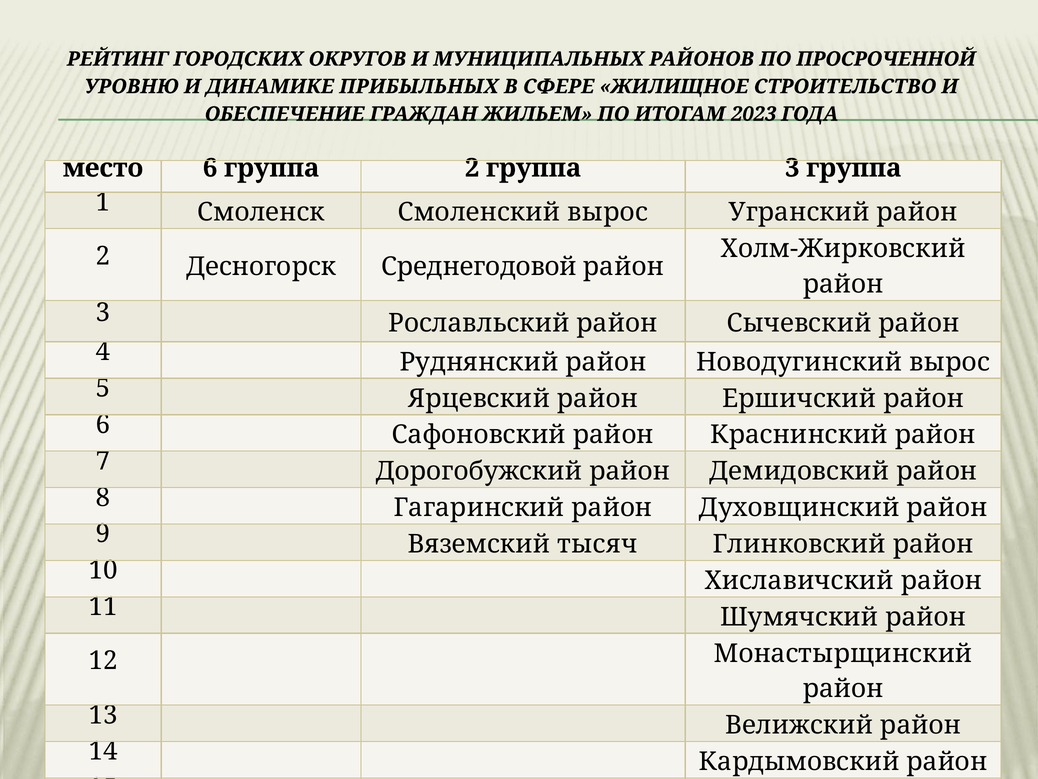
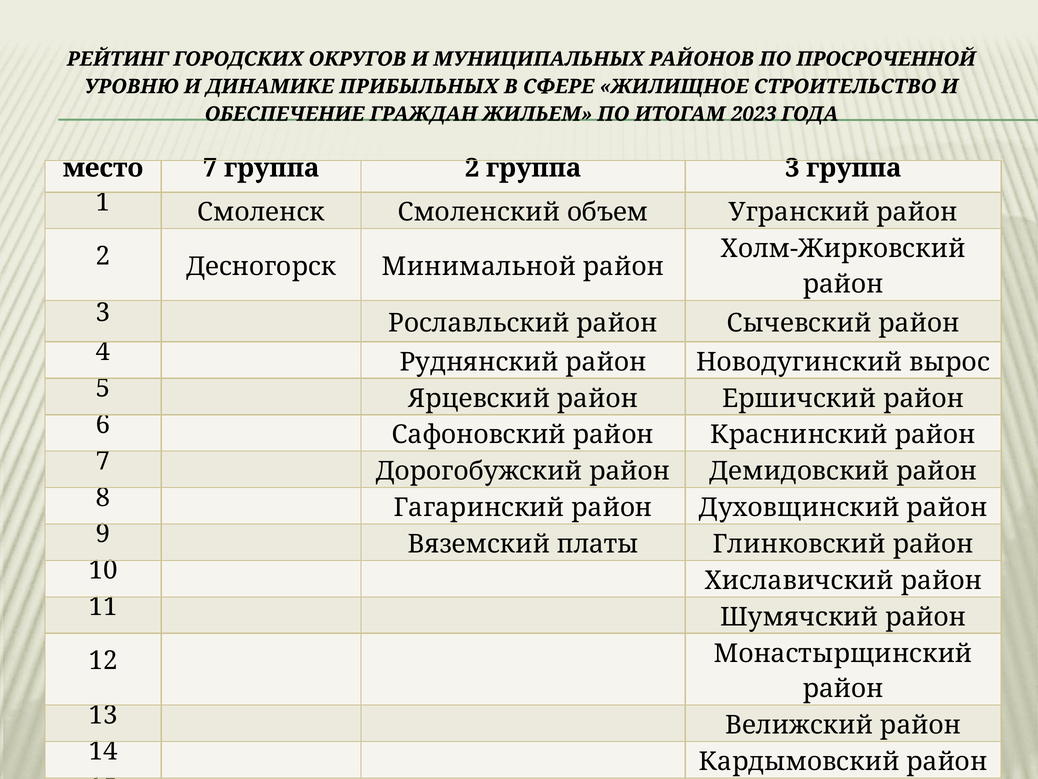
место 6: 6 -> 7
Смоленский вырос: вырос -> объем
Среднегодовой: Среднегодовой -> Минимальной
тысяч: тысяч -> платы
